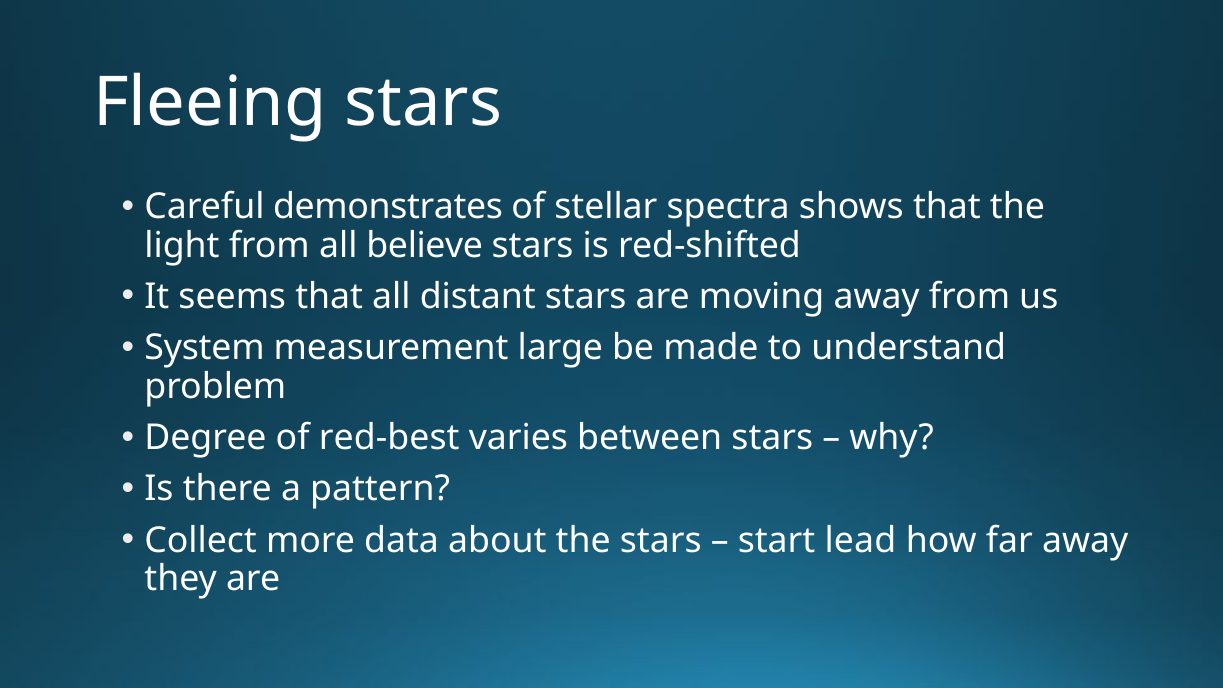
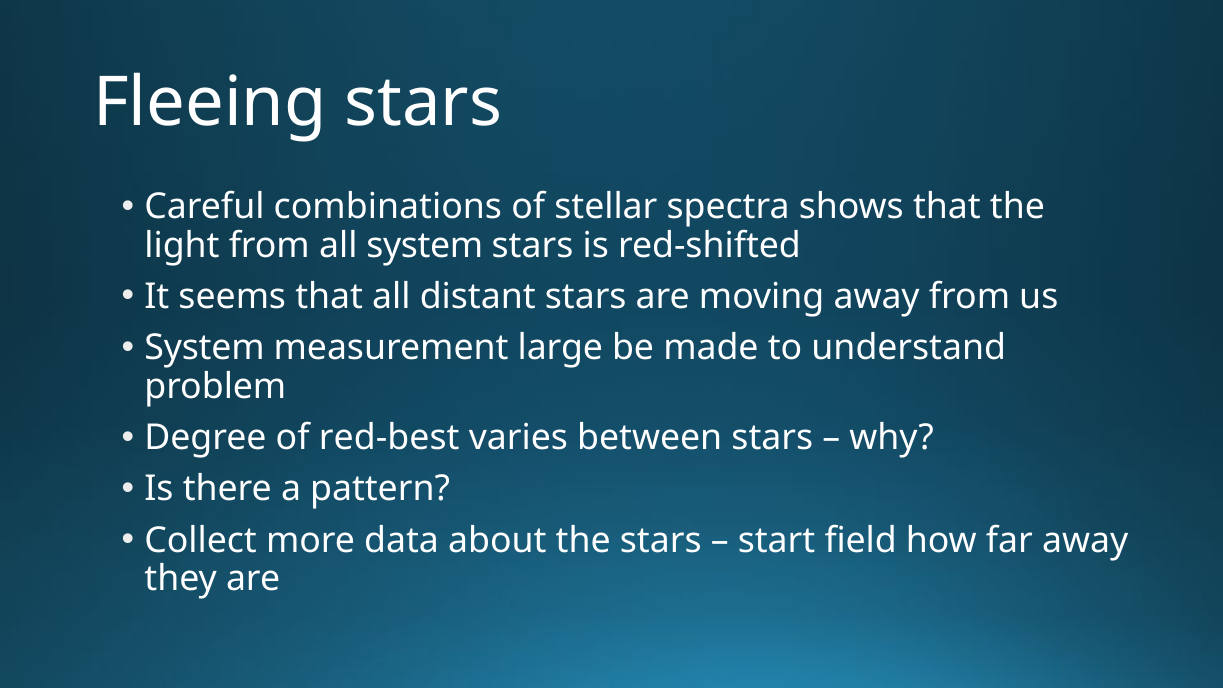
demonstrates: demonstrates -> combinations
all believe: believe -> system
lead: lead -> field
